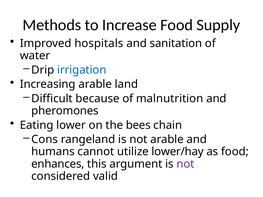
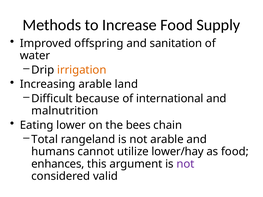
hospitals: hospitals -> offspring
irrigation colour: blue -> orange
malnutrition: malnutrition -> international
pheromones: pheromones -> malnutrition
Cons: Cons -> Total
